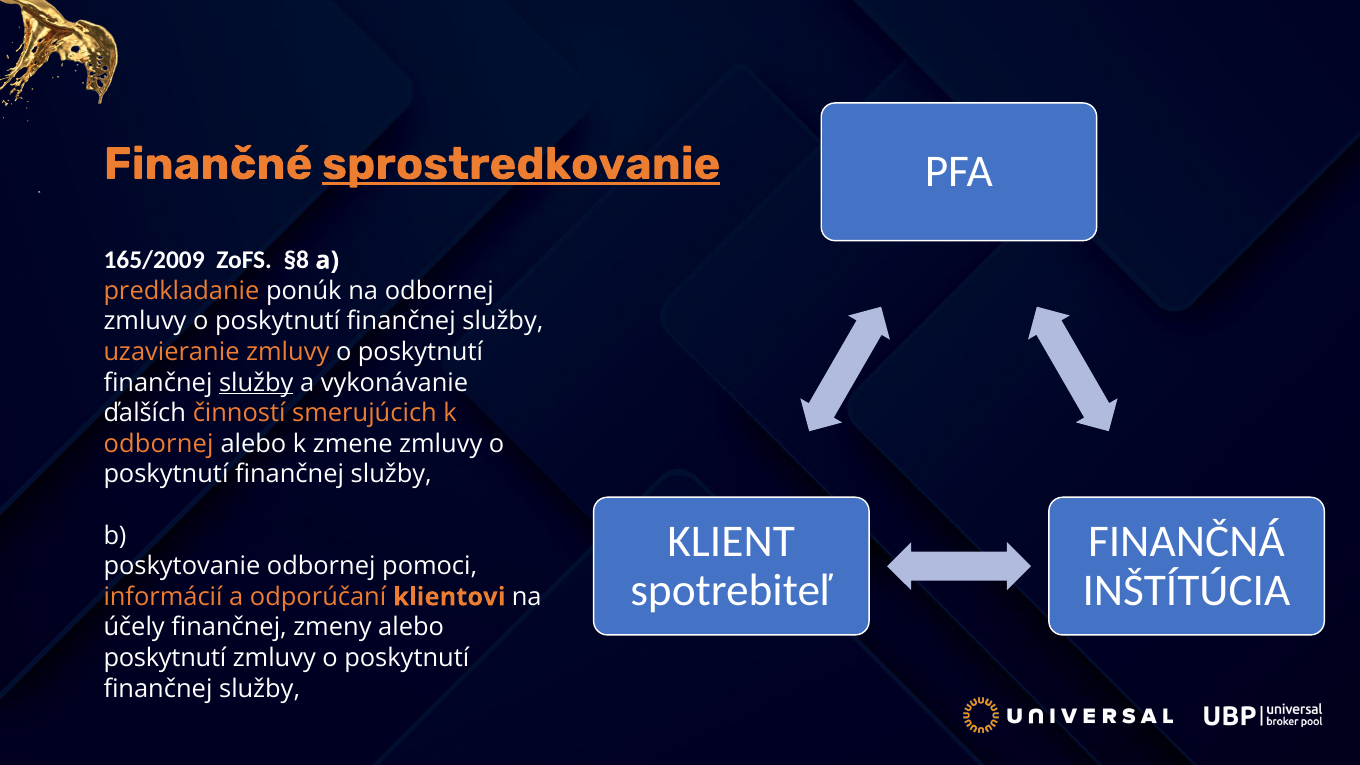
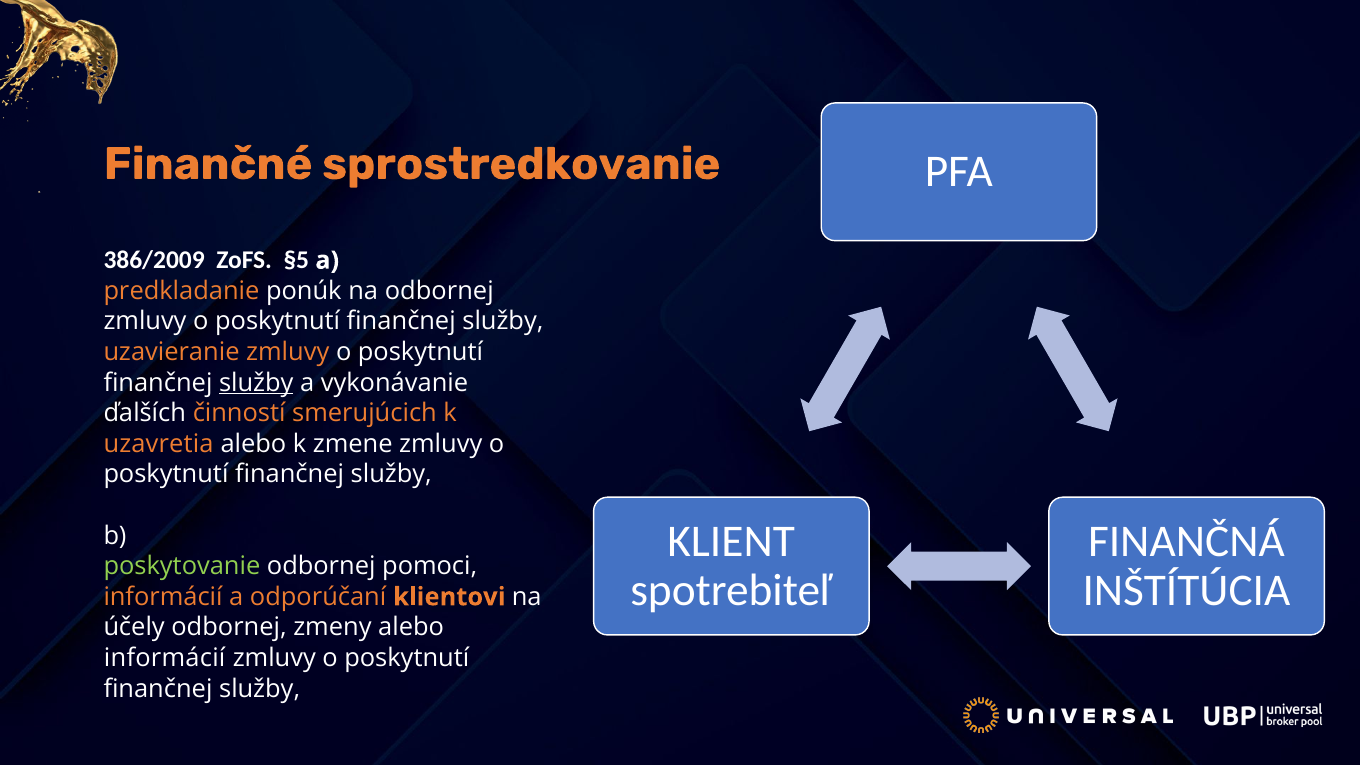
sprostredkovanie underline: present -> none
165/2009: 165/2009 -> 386/2009
§8: §8 -> §5
odbornej at (159, 444): odbornej -> uzavretia
poskytovanie colour: white -> light green
účely finančnej: finančnej -> odbornej
poskytnutí at (165, 658): poskytnutí -> informácií
